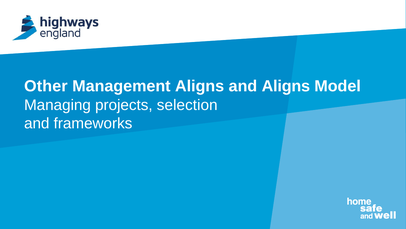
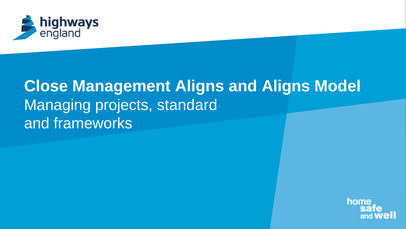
Other: Other -> Close
selection: selection -> standard
